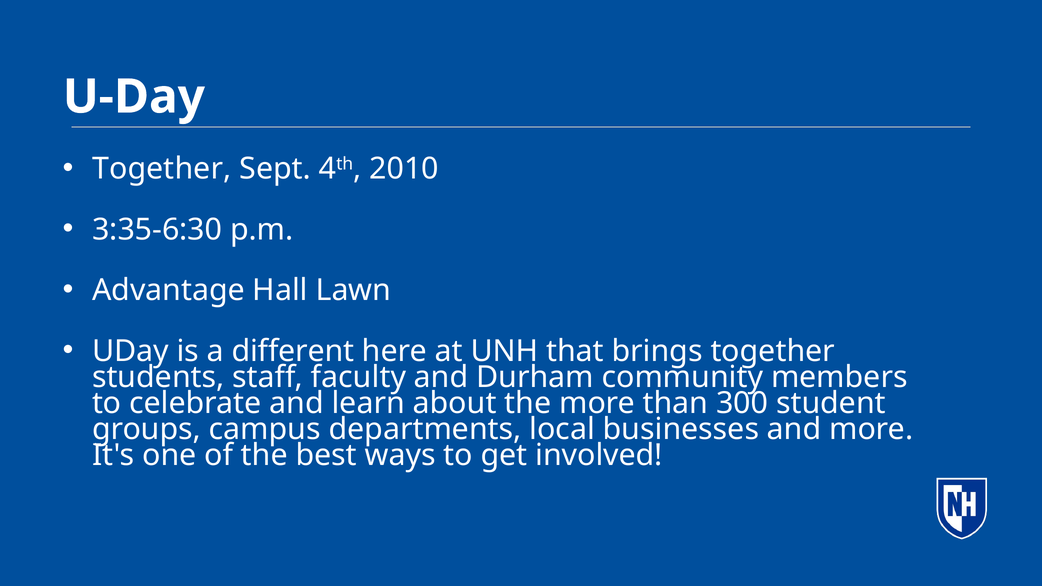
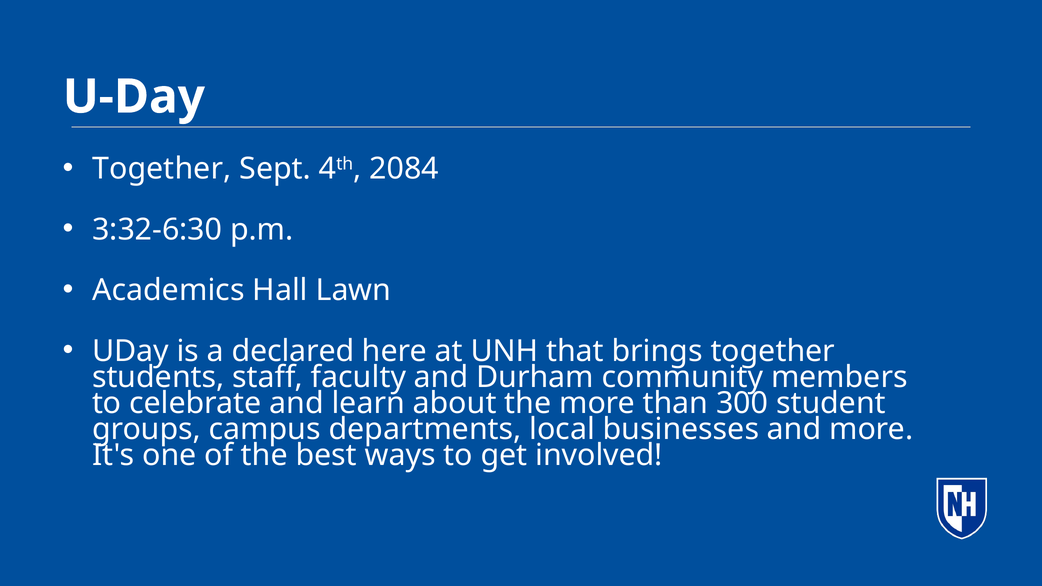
2010: 2010 -> 2084
3:35-6:30: 3:35-6:30 -> 3:32-6:30
Advantage: Advantage -> Academics
different: different -> declared
